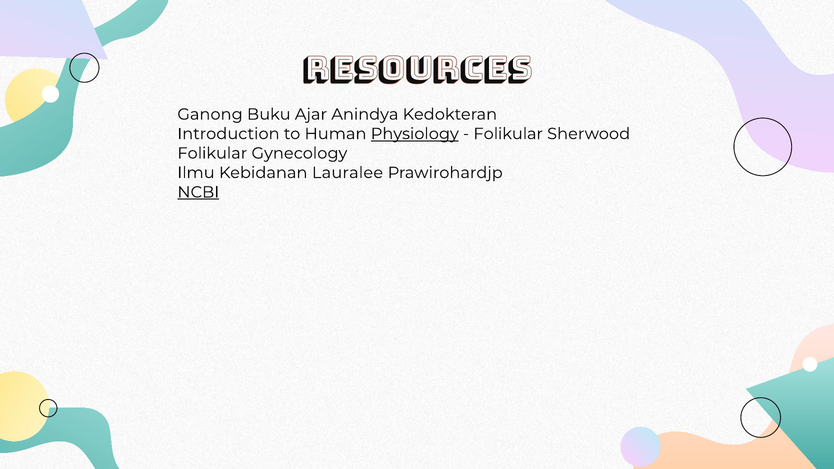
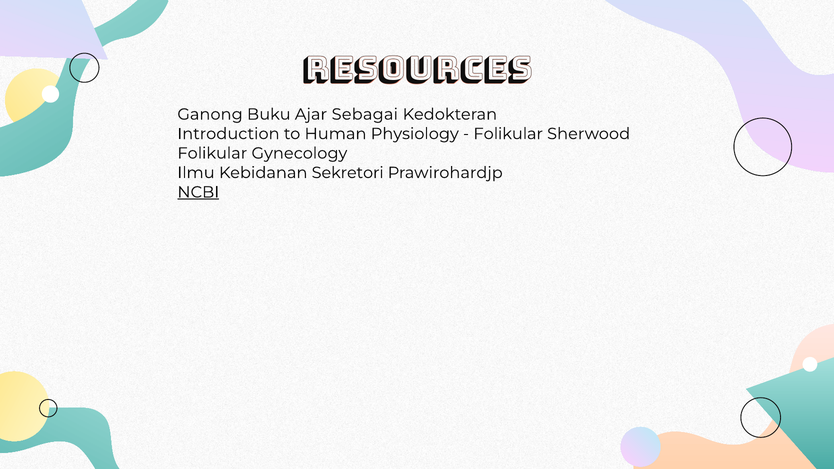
Anindya: Anindya -> Sebagai
Physiology underline: present -> none
Lauralee: Lauralee -> Sekretori
